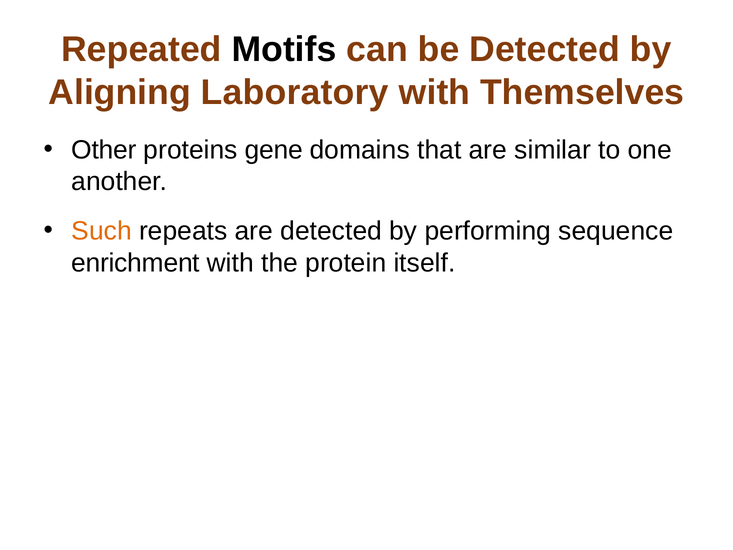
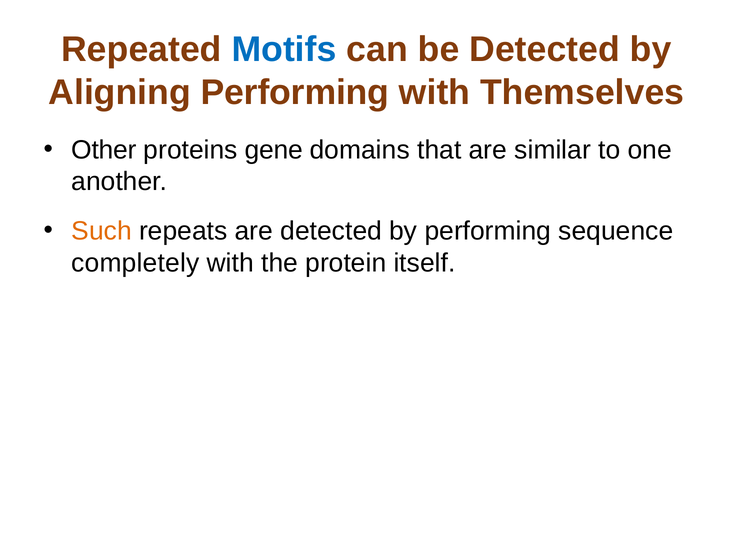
Motifs colour: black -> blue
Aligning Laboratory: Laboratory -> Performing
enrichment: enrichment -> completely
